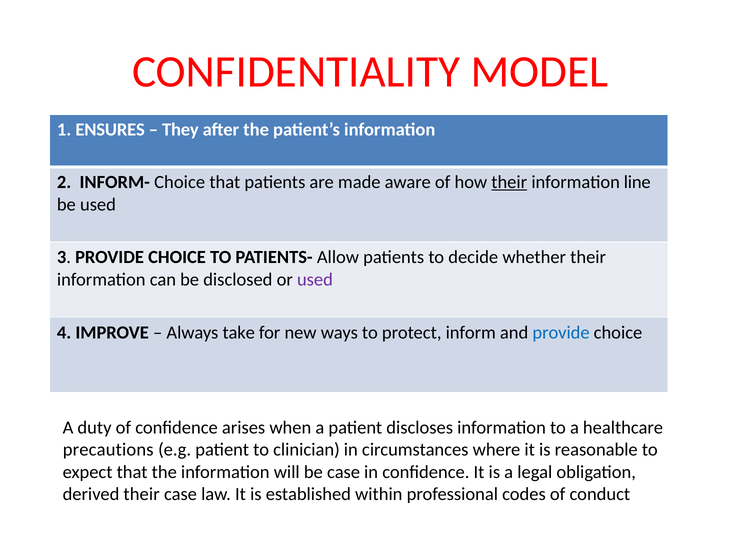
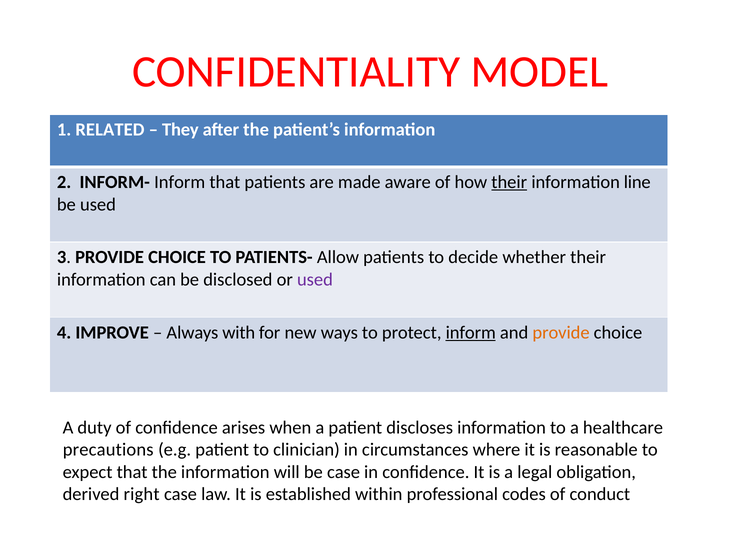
ENSURES: ENSURES -> RELATED
INFORM- Choice: Choice -> Inform
take: take -> with
inform at (471, 333) underline: none -> present
provide at (561, 333) colour: blue -> orange
derived their: their -> right
